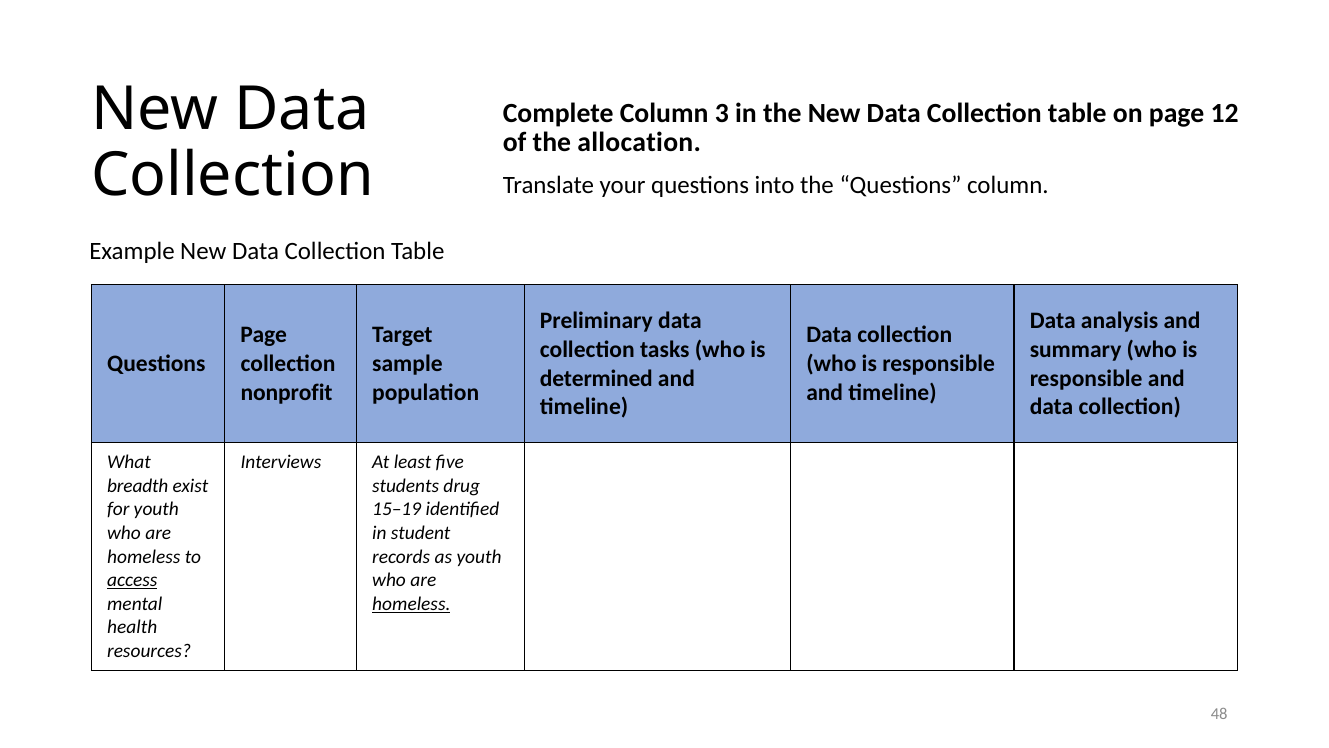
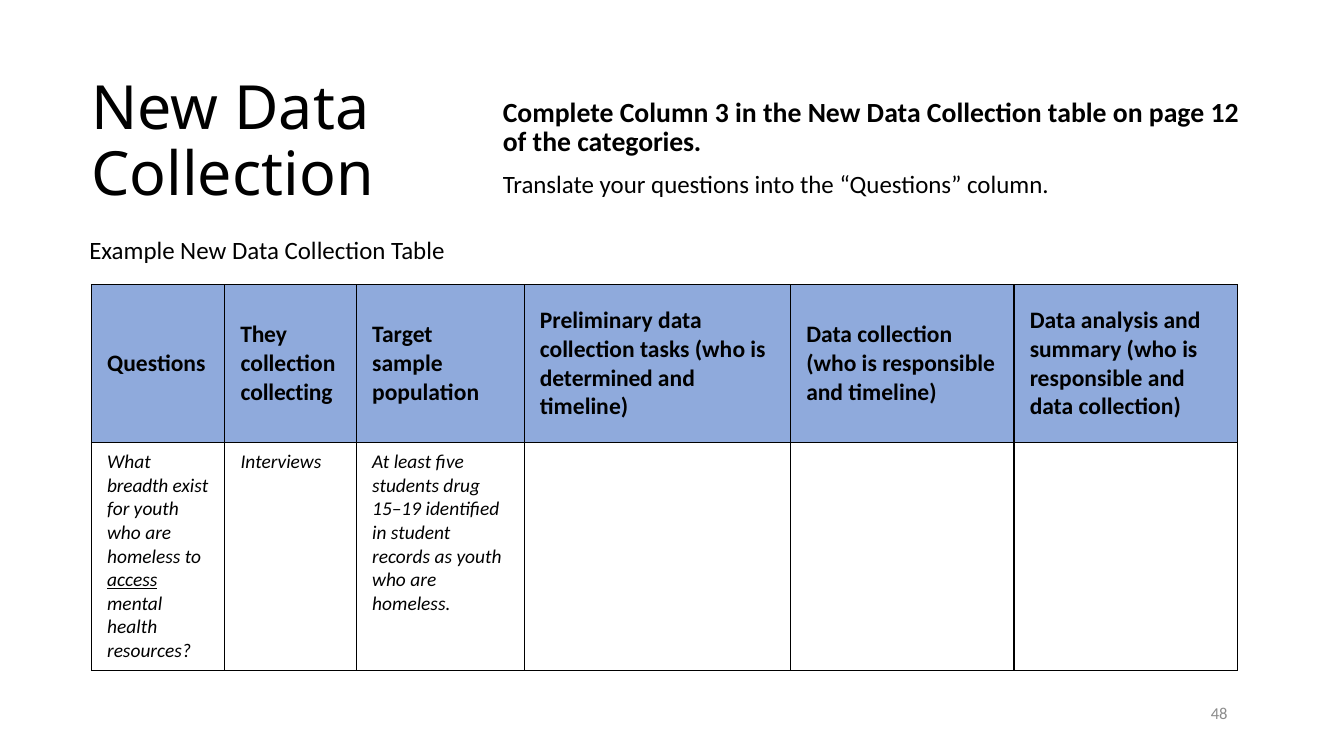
allocation: allocation -> categories
Page at (264, 335): Page -> They
nonprofit: nonprofit -> collecting
homeless at (411, 604) underline: present -> none
